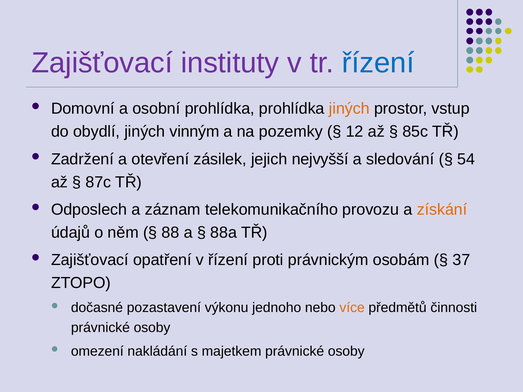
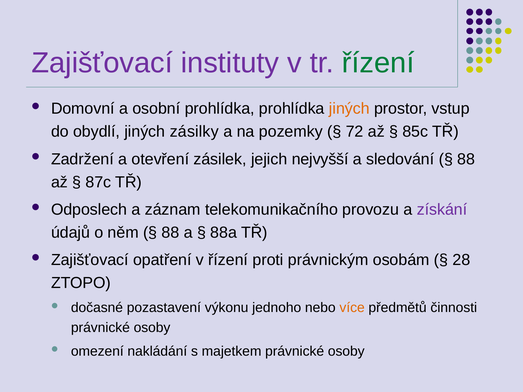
řízení at (378, 63) colour: blue -> green
vinným: vinným -> zásilky
12: 12 -> 72
54 at (466, 159): 54 -> 88
získání colour: orange -> purple
37: 37 -> 28
